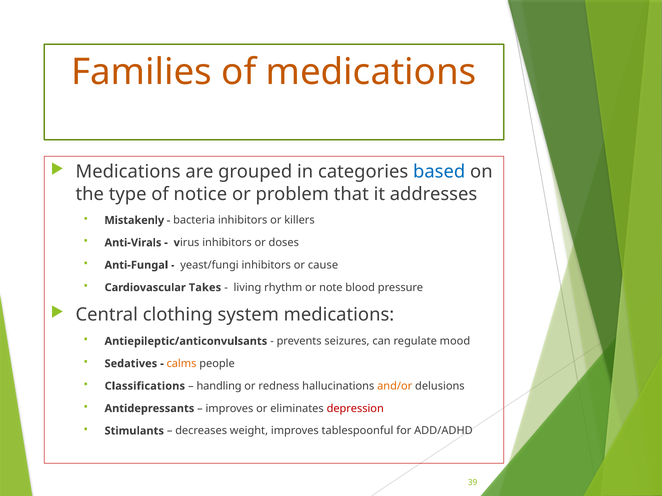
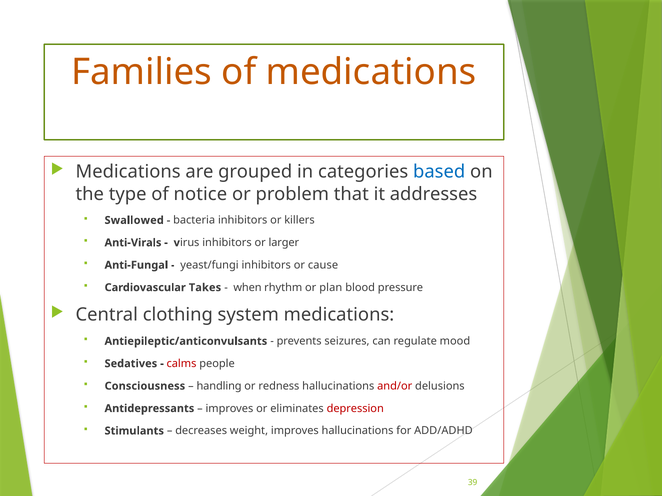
Mistakenly: Mistakenly -> Swallowed
doses: doses -> larger
living: living -> when
note: note -> plan
calms colour: orange -> red
Classifications: Classifications -> Consciousness
and/or colour: orange -> red
improves tablespoonful: tablespoonful -> hallucinations
